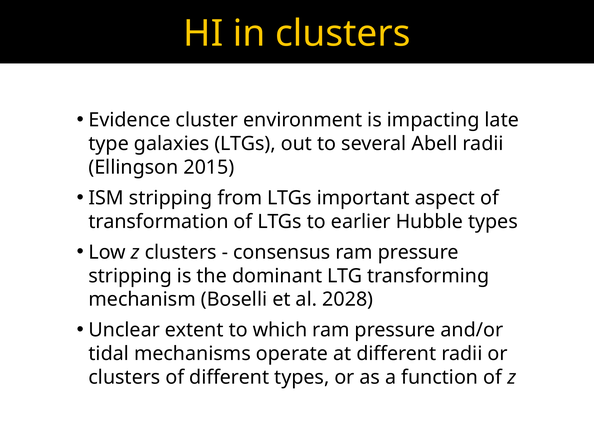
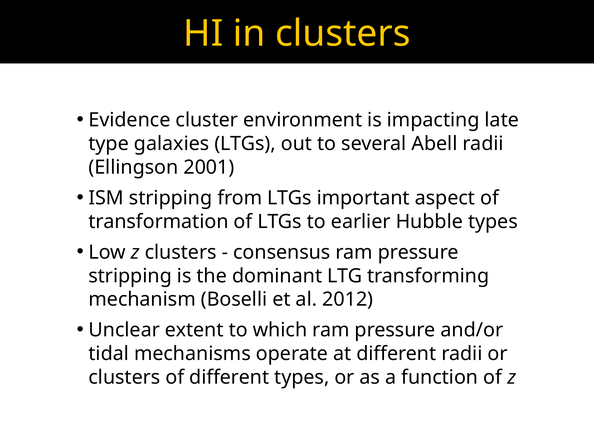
2015: 2015 -> 2001
2028: 2028 -> 2012
